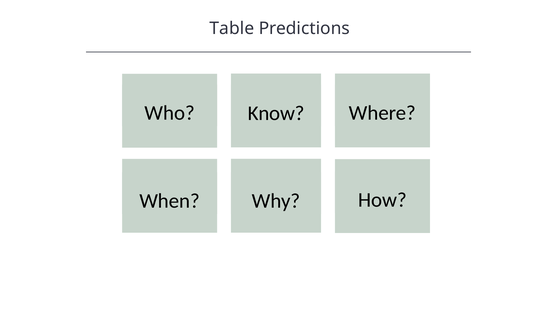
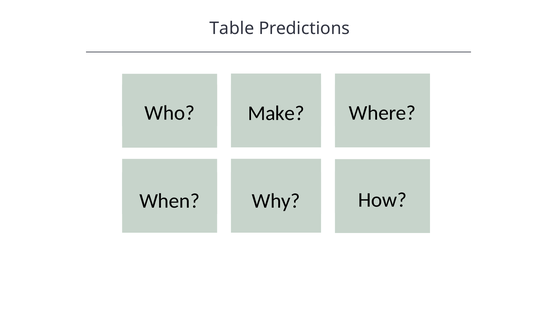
Know: Know -> Make
